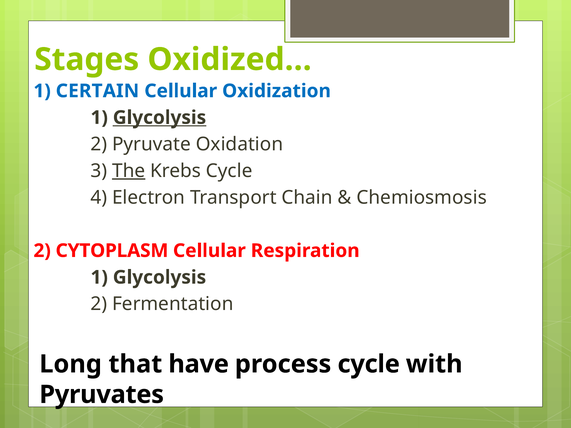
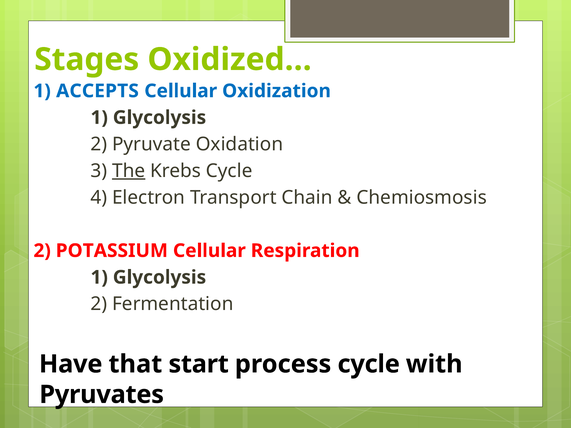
CERTAIN: CERTAIN -> ACCEPTS
Glycolysis at (160, 118) underline: present -> none
CYTOPLASM: CYTOPLASM -> POTASSIUM
Long: Long -> Have
have: have -> start
